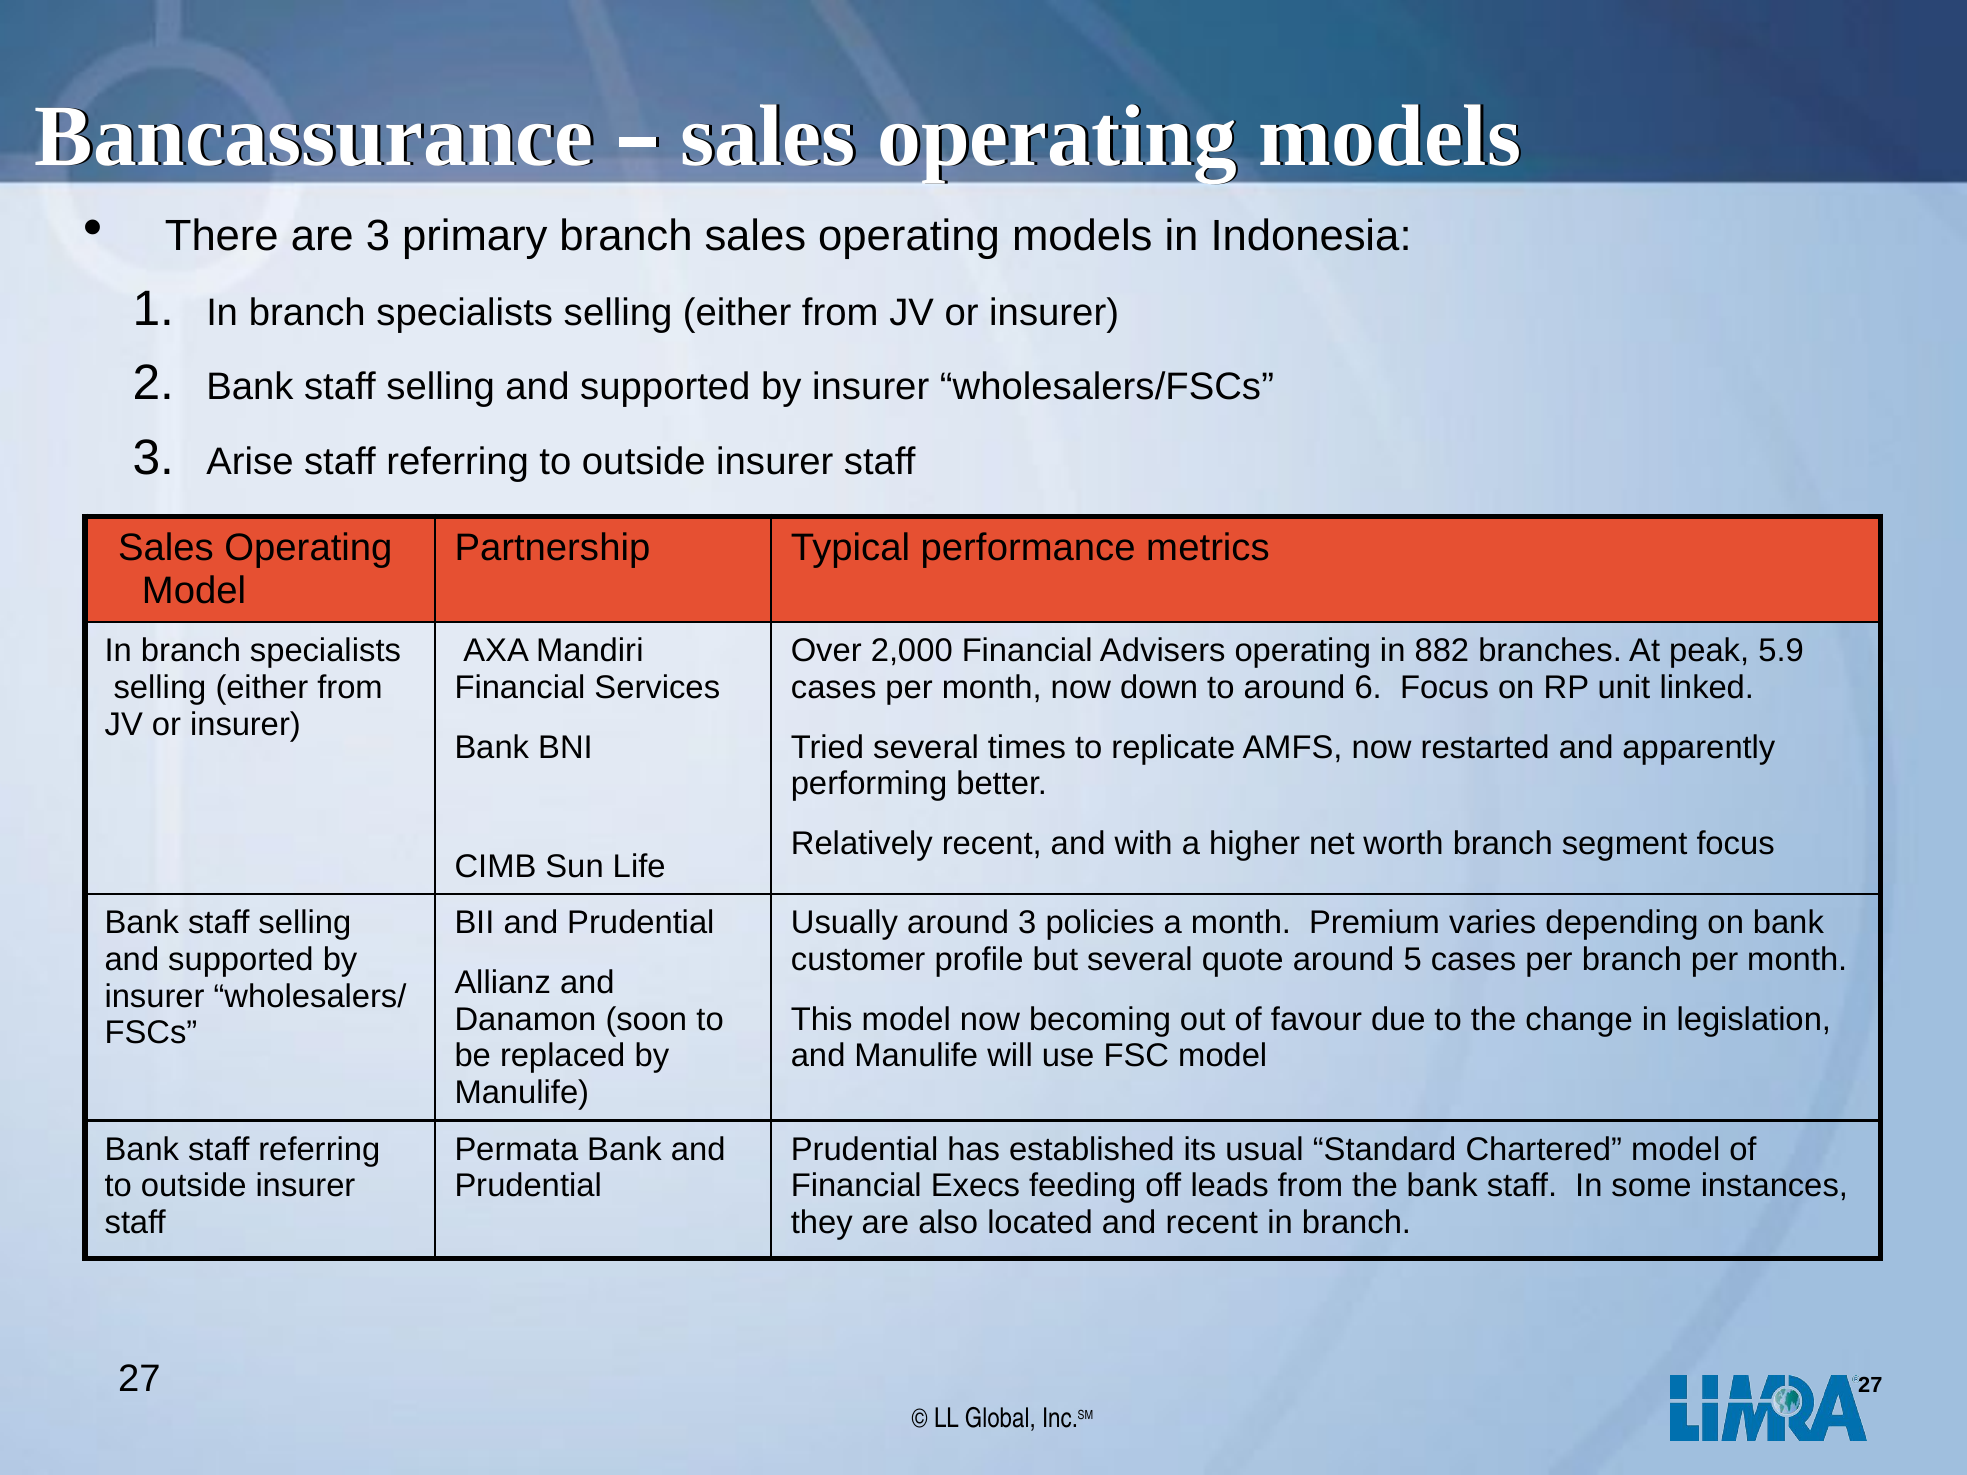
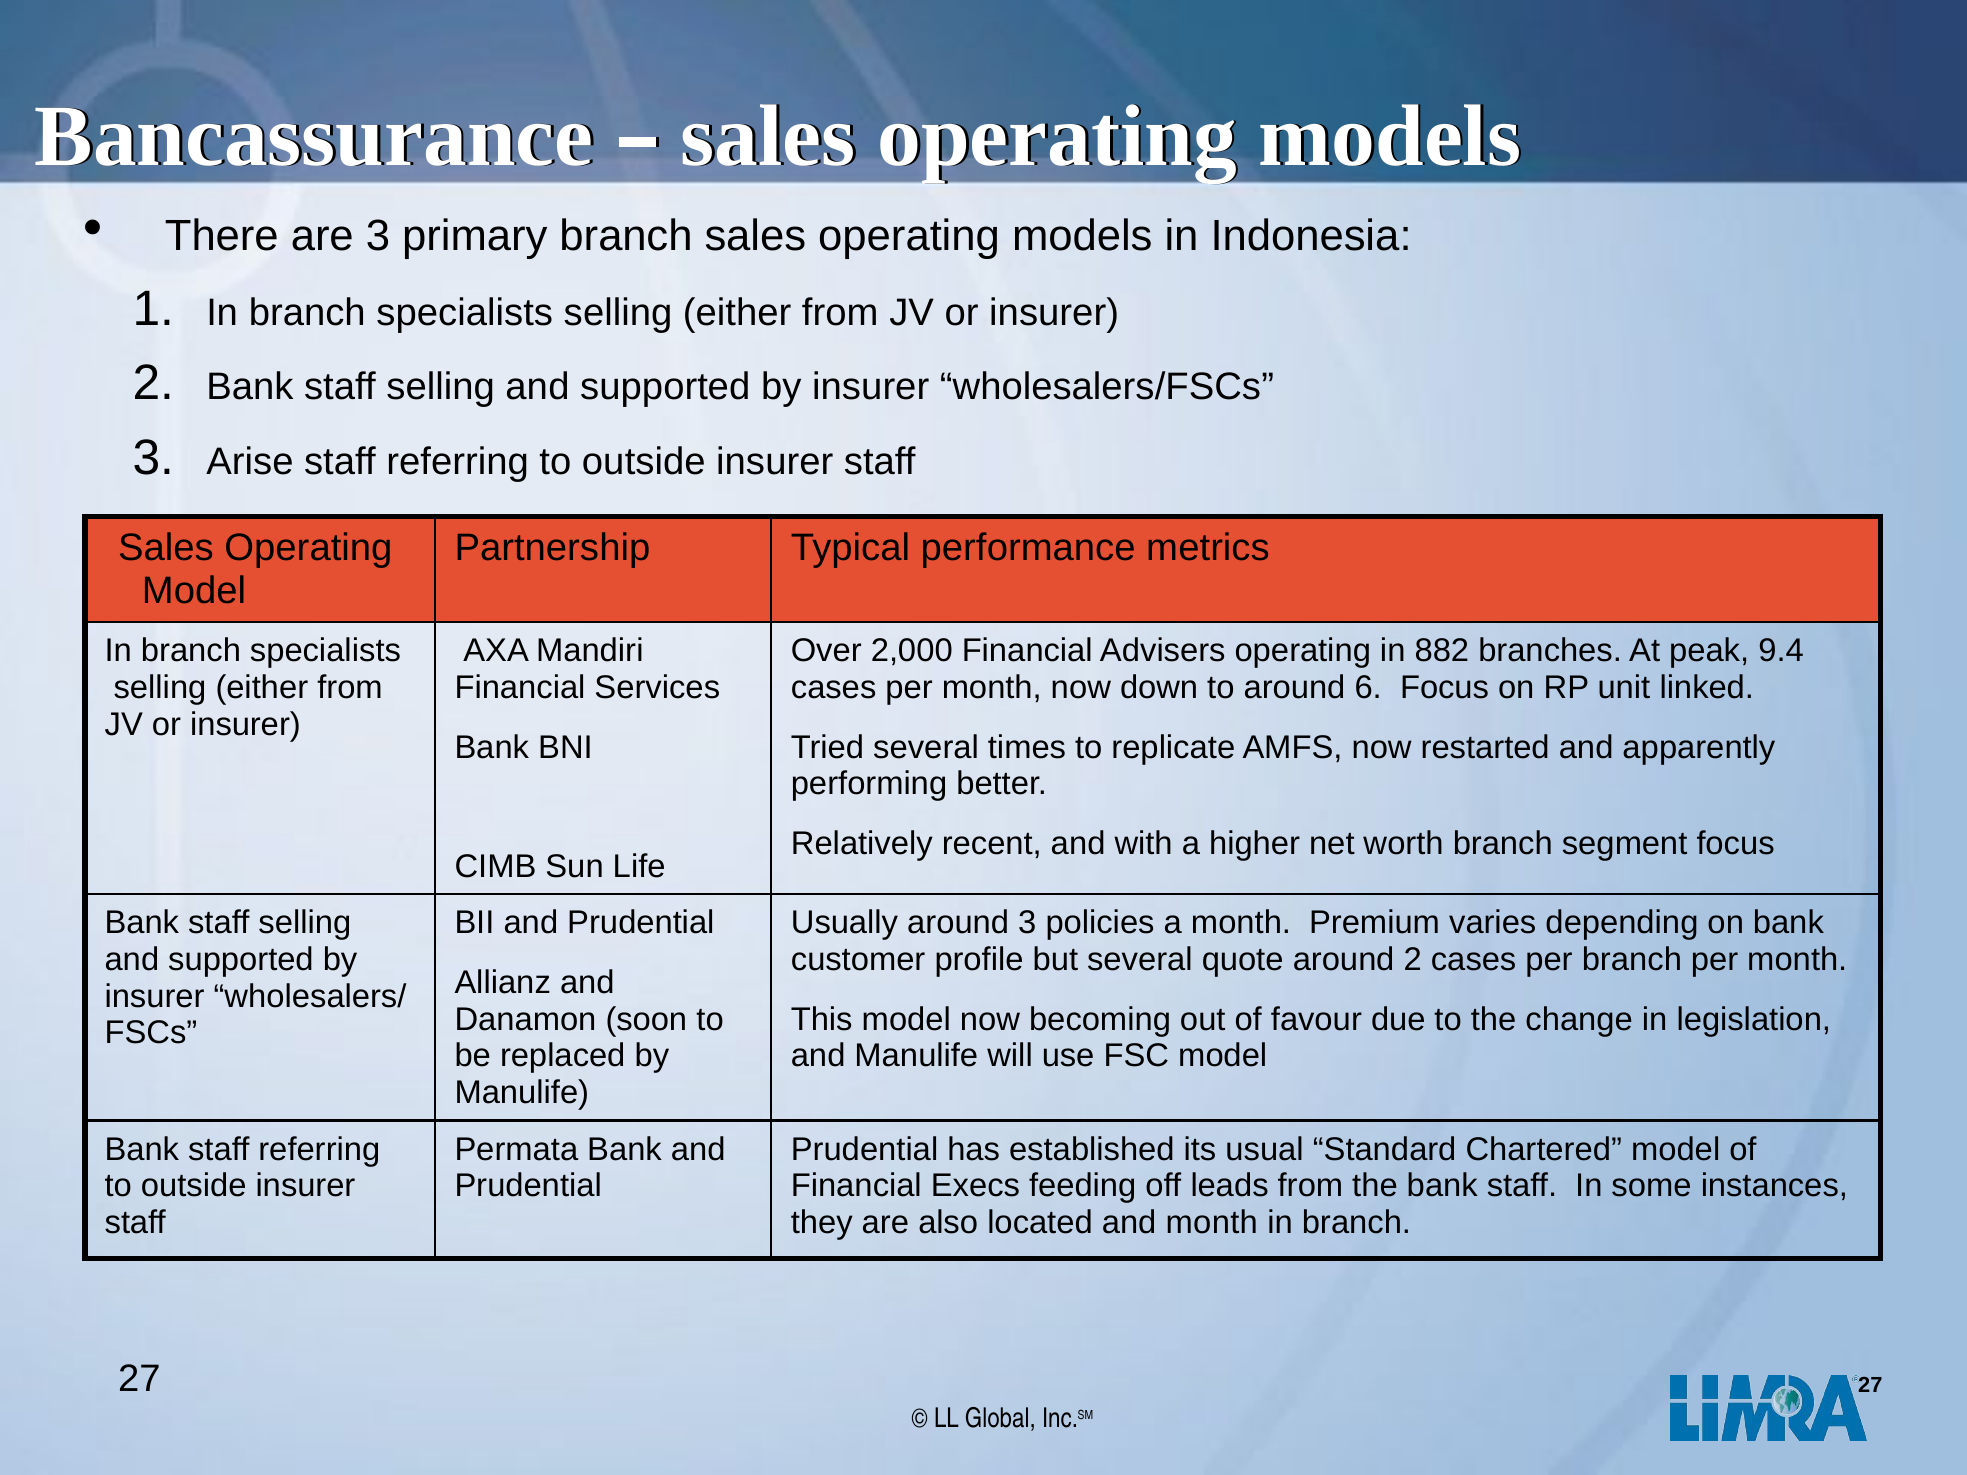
5.9: 5.9 -> 9.4
around 5: 5 -> 2
and recent: recent -> month
